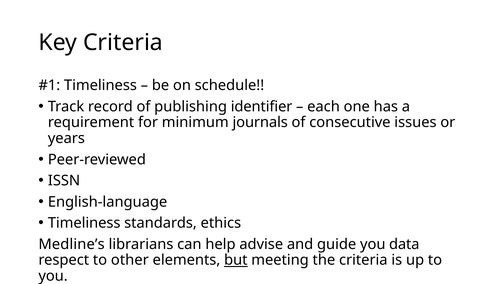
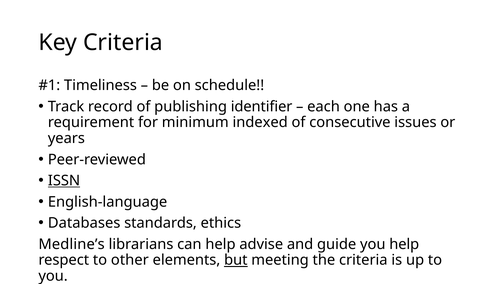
journals: journals -> indexed
ISSN underline: none -> present
Timeliness at (84, 223): Timeliness -> Databases
you data: data -> help
